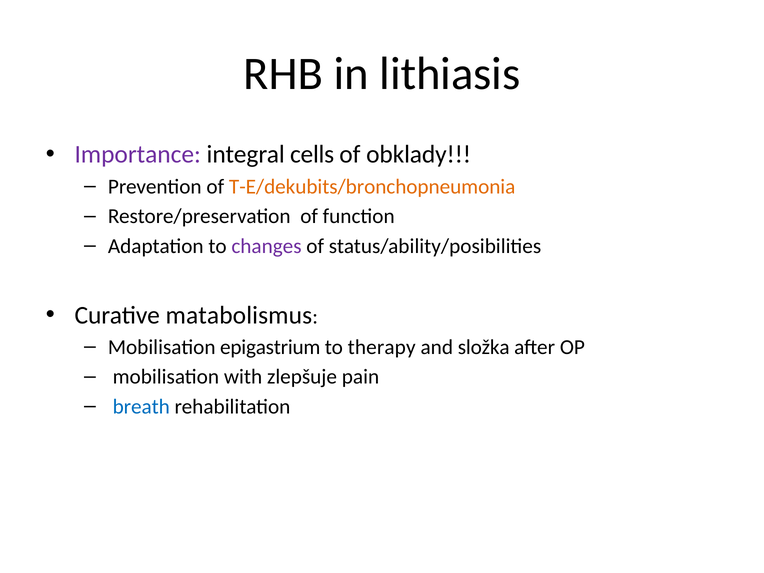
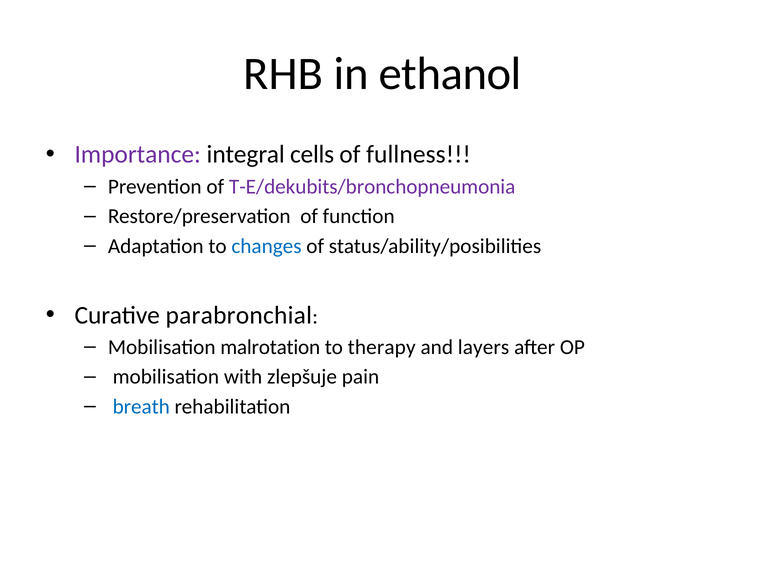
lithiasis: lithiasis -> ethanol
obklady: obklady -> fullness
T-E/dekubits/bronchopneumonia colour: orange -> purple
changes colour: purple -> blue
matabolismus: matabolismus -> parabronchial
epigastrium: epigastrium -> malrotation
složka: složka -> layers
